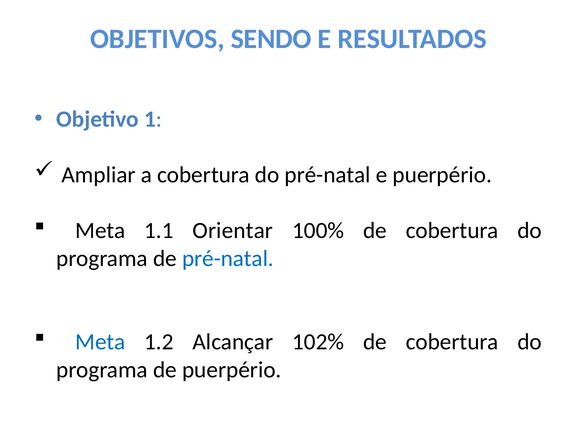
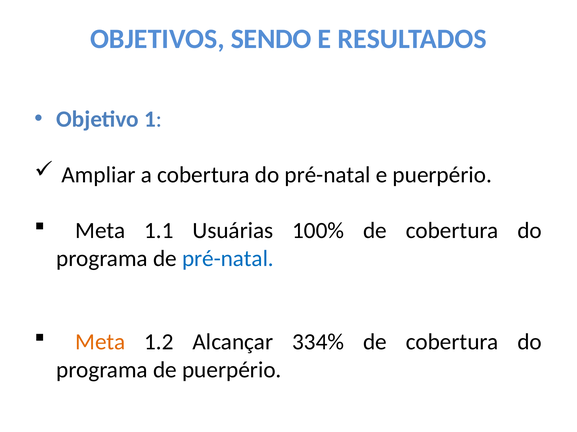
Orientar: Orientar -> Usuárias
Meta at (100, 343) colour: blue -> orange
102%: 102% -> 334%
